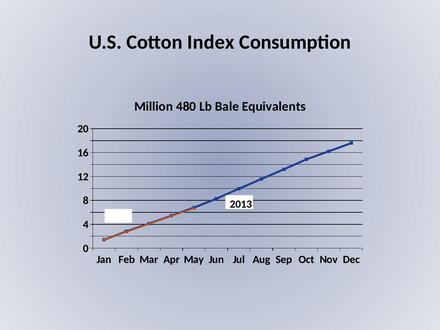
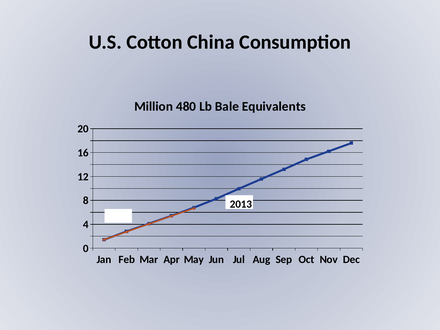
Index: Index -> China
